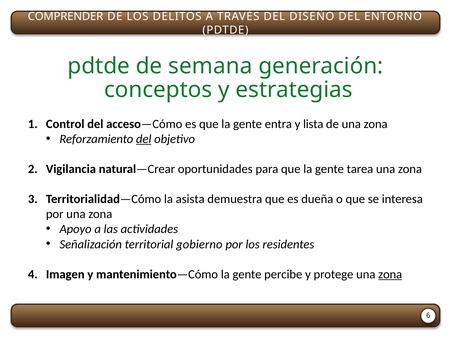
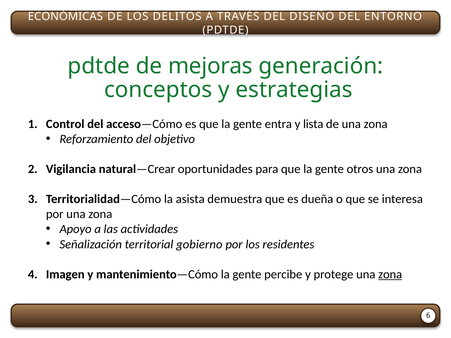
COMPRENDER: COMPRENDER -> ECONÓMICAS
semana: semana -> mejoras
del at (144, 139) underline: present -> none
tarea: tarea -> otros
